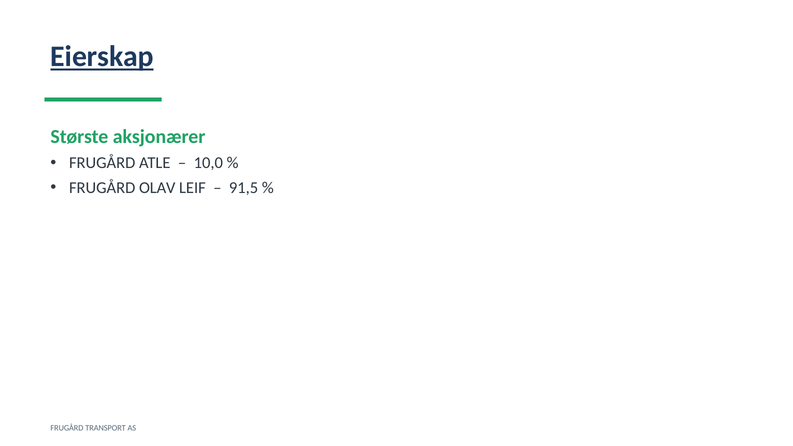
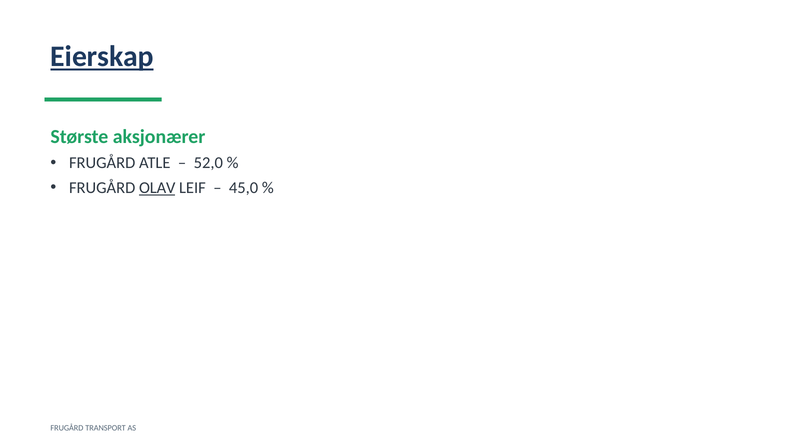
10,0: 10,0 -> 52,0
OLAV underline: none -> present
91,5: 91,5 -> 45,0
